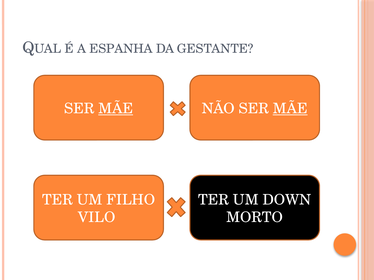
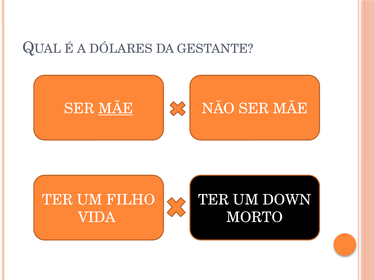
ESPANHA: ESPANHA -> DÓLARES
MÃE at (290, 109) underline: present -> none
VILO: VILO -> VIDA
